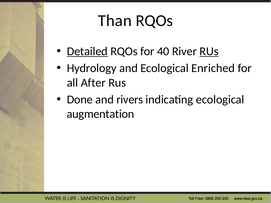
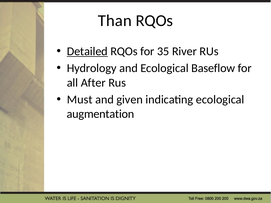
40: 40 -> 35
RUs at (209, 51) underline: present -> none
Enriched: Enriched -> Baseflow
Done: Done -> Must
rivers: rivers -> given
